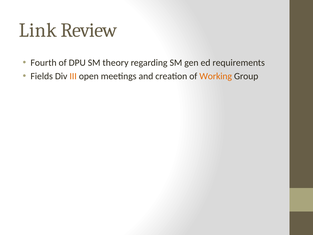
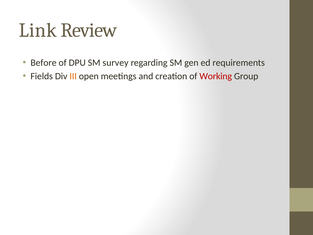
Fourth: Fourth -> Before
theory: theory -> survey
Working colour: orange -> red
